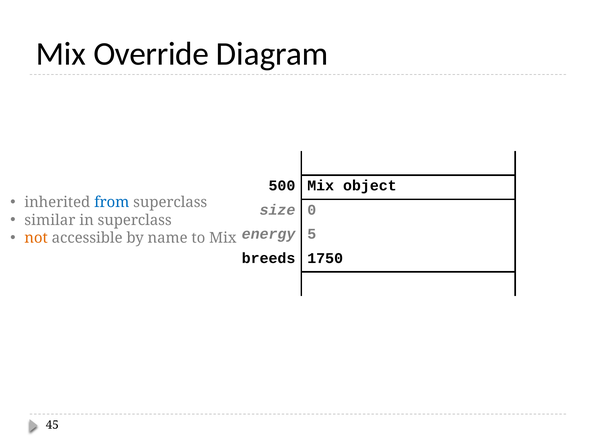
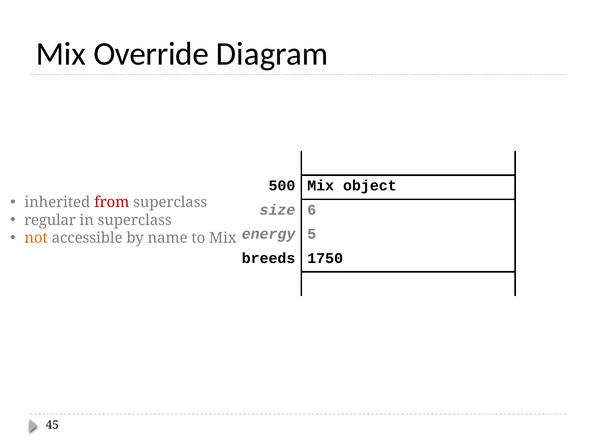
from colour: blue -> red
0: 0 -> 6
similar: similar -> regular
